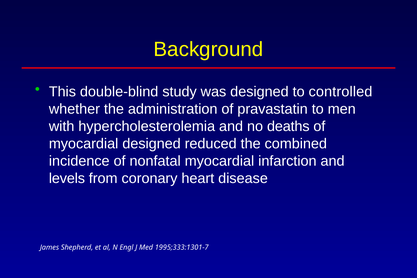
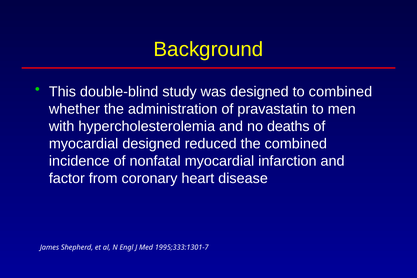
to controlled: controlled -> combined
levels: levels -> factor
